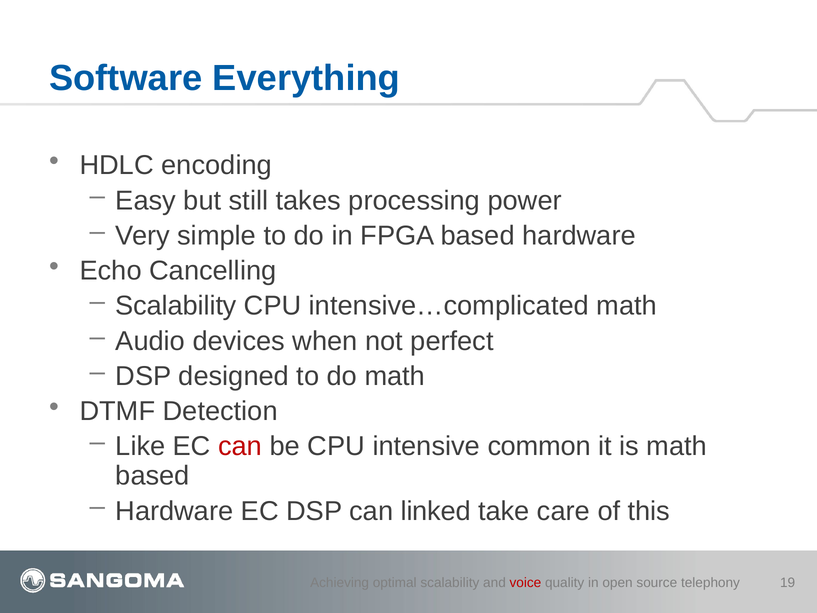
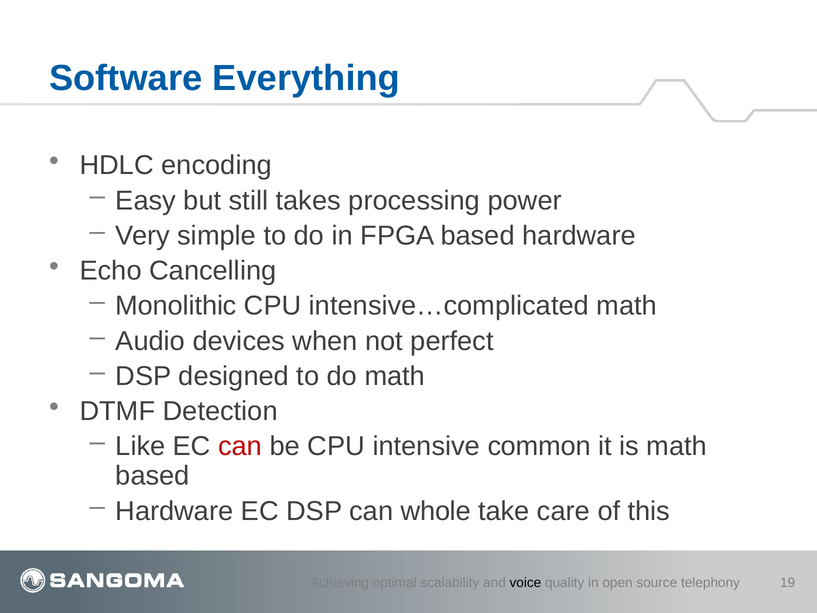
Scalability at (176, 306): Scalability -> Monolithic
linked: linked -> whole
voice colour: red -> black
